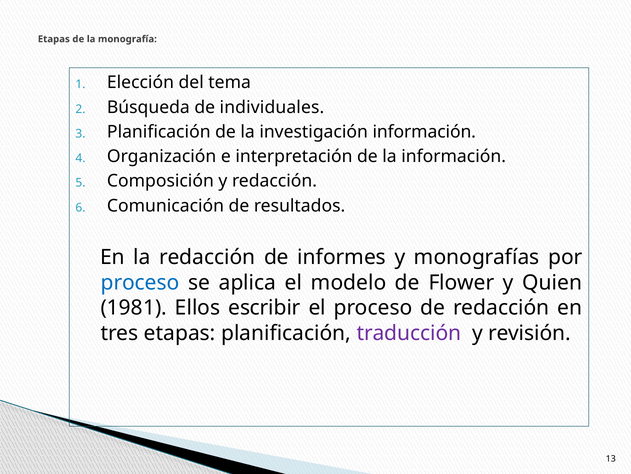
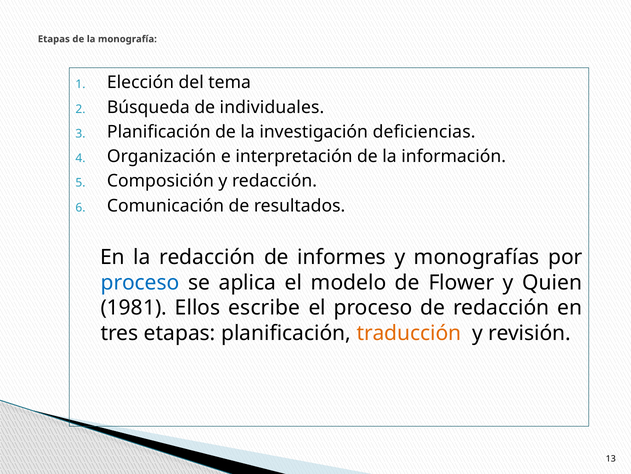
investigación información: información -> deficiencias
escribir: escribir -> escribe
traducción colour: purple -> orange
